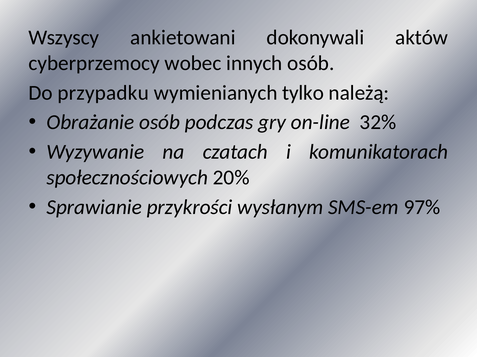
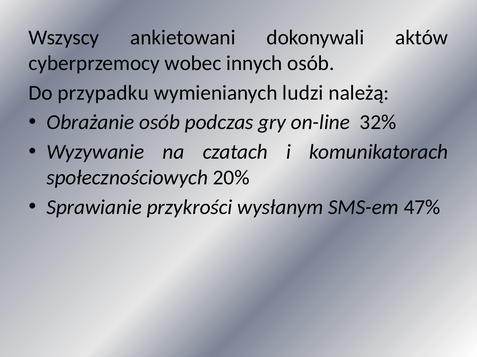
tylko: tylko -> ludzi
97%: 97% -> 47%
